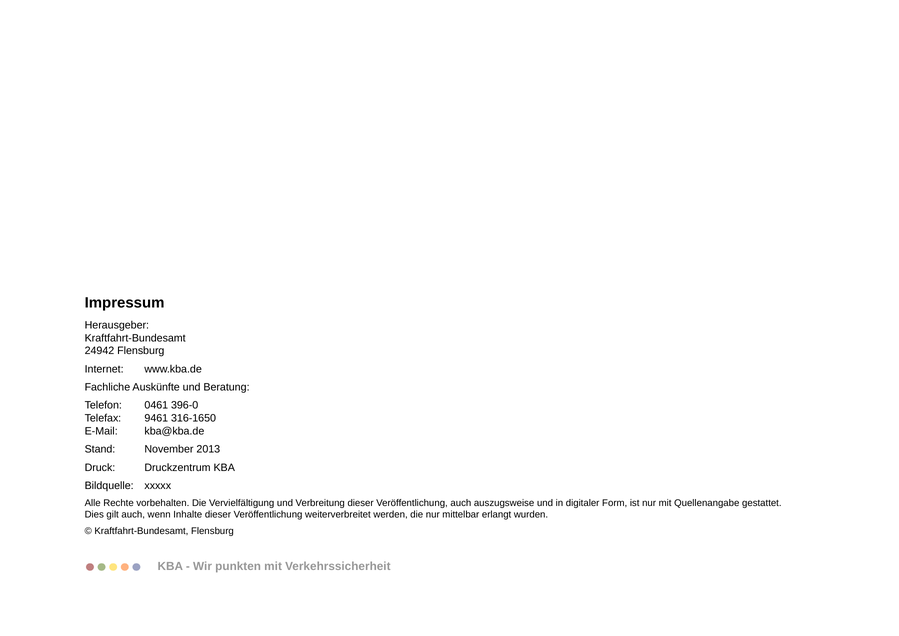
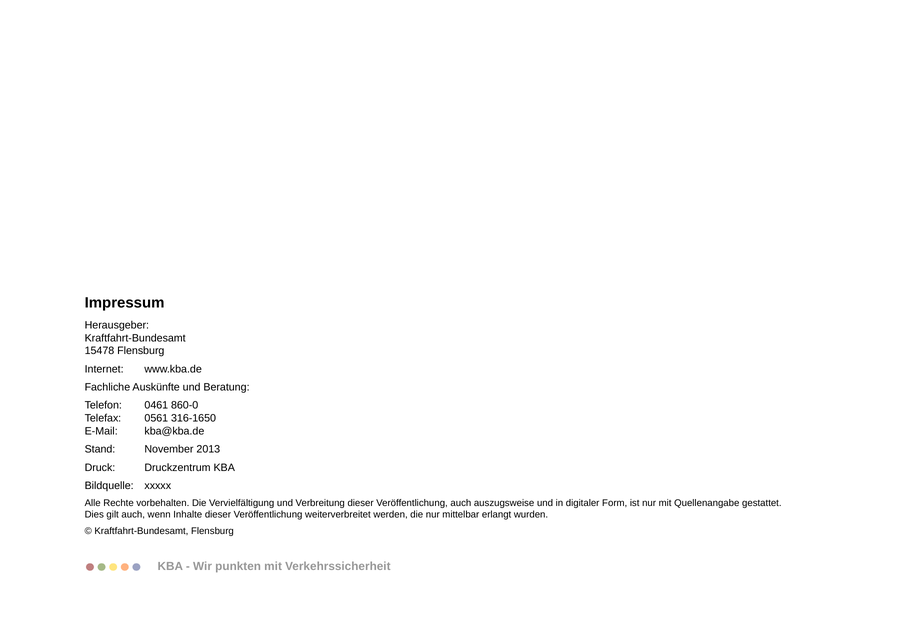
24942: 24942 -> 15478
396-0: 396-0 -> 860-0
9461: 9461 -> 0561
